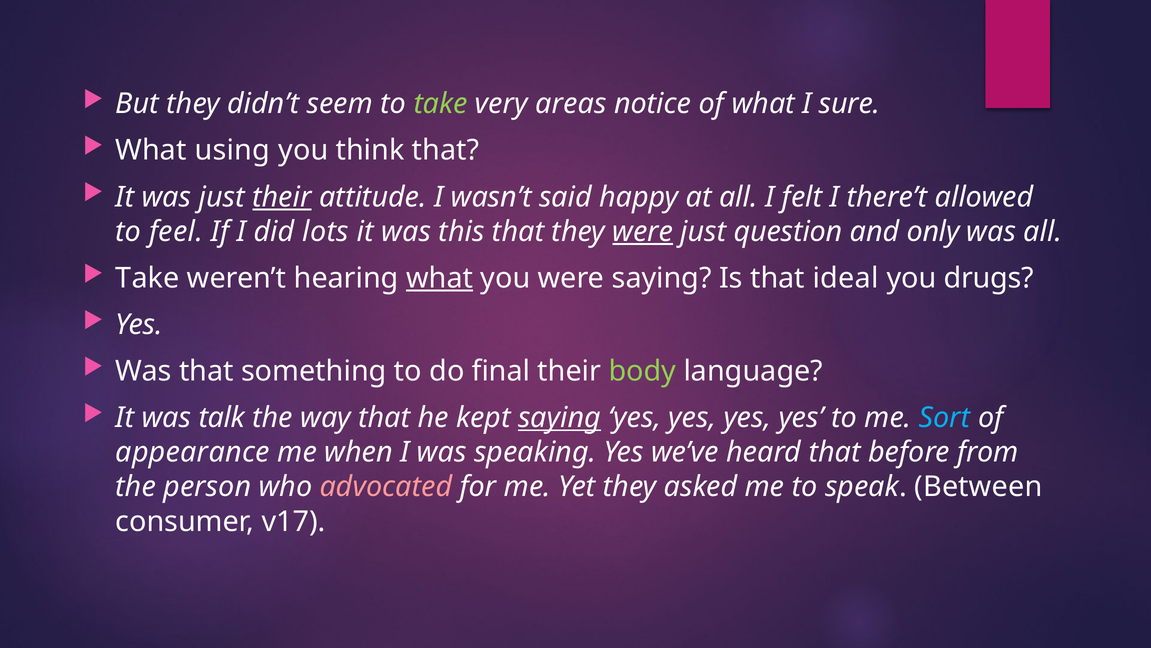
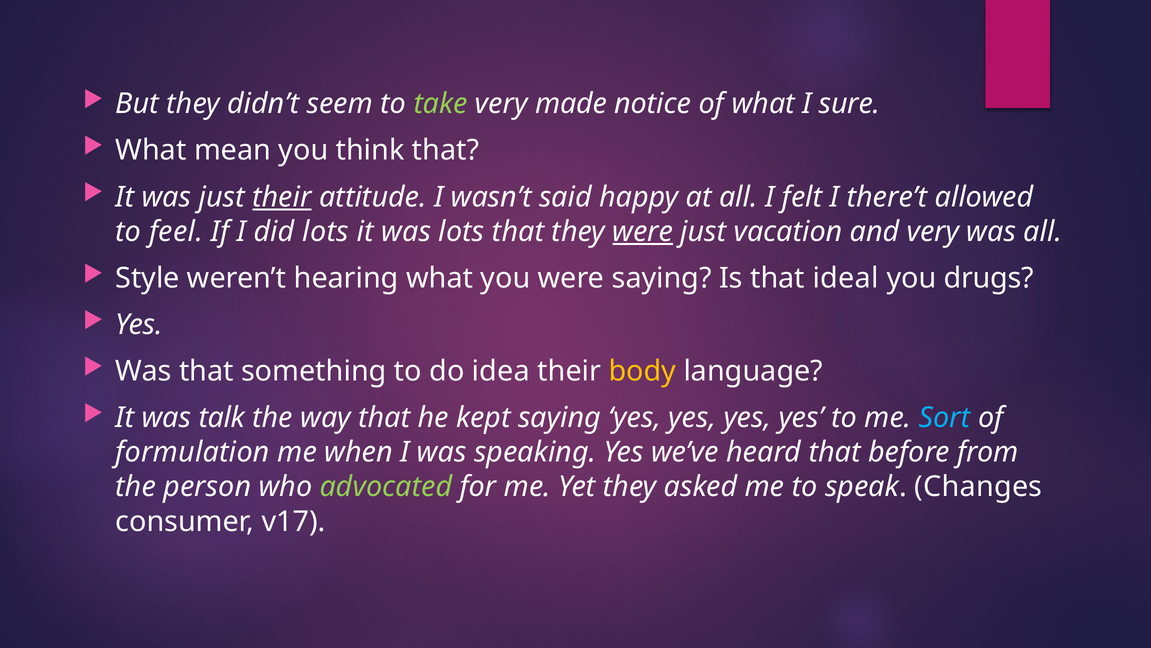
areas: areas -> made
using: using -> mean
was this: this -> lots
question: question -> vacation
and only: only -> very
Take at (147, 278): Take -> Style
what at (440, 278) underline: present -> none
final: final -> idea
body colour: light green -> yellow
saying at (560, 417) underline: present -> none
appearance: appearance -> formulation
advocated colour: pink -> light green
Between: Between -> Changes
